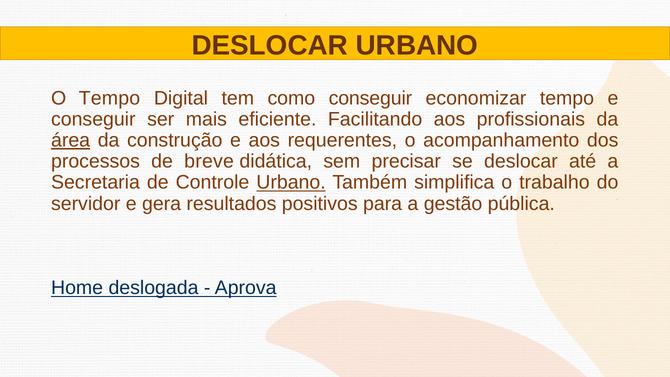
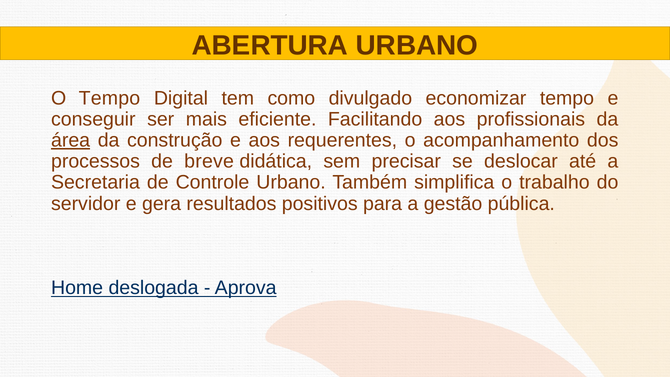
DESLOCAR at (270, 45): DESLOCAR -> ABERTURA
como conseguir: conseguir -> divulgado
Urbano at (291, 182) underline: present -> none
